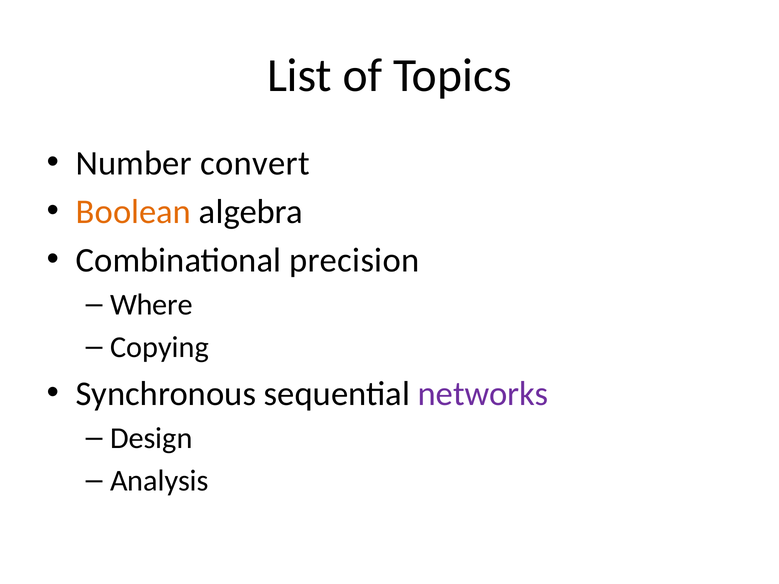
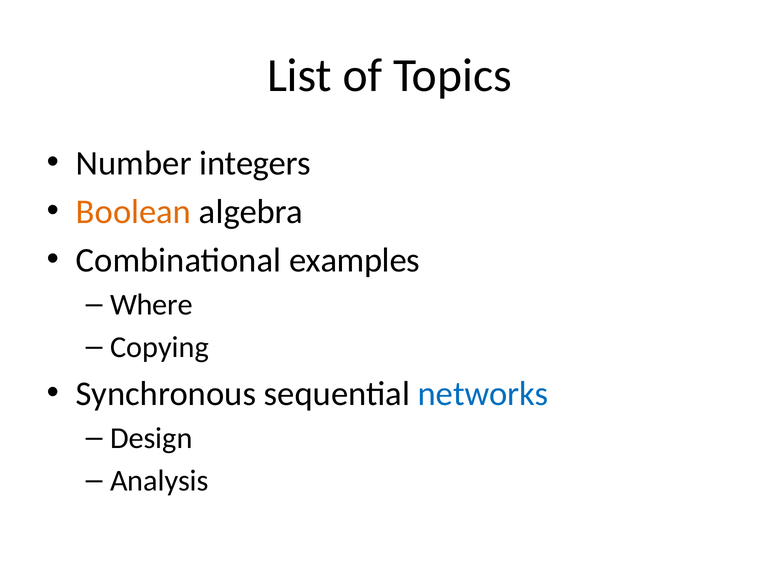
convert: convert -> integers
precision: precision -> examples
networks colour: purple -> blue
